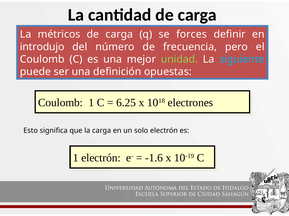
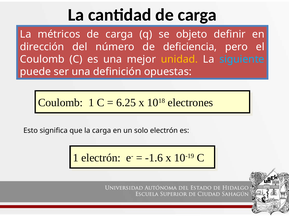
forces: forces -> objeto
introdujo: introdujo -> dirección
frecuencia: frecuencia -> deficiencia
unidad colour: light green -> yellow
